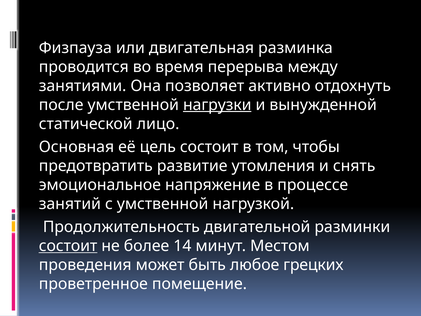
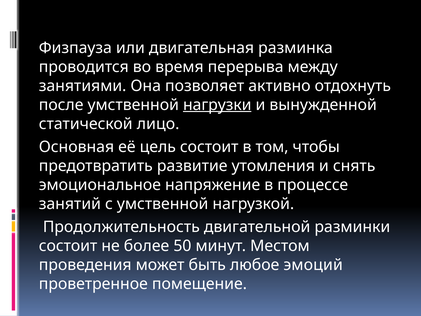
состоит at (68, 246) underline: present -> none
14: 14 -> 50
грецких: грецких -> эмоций
